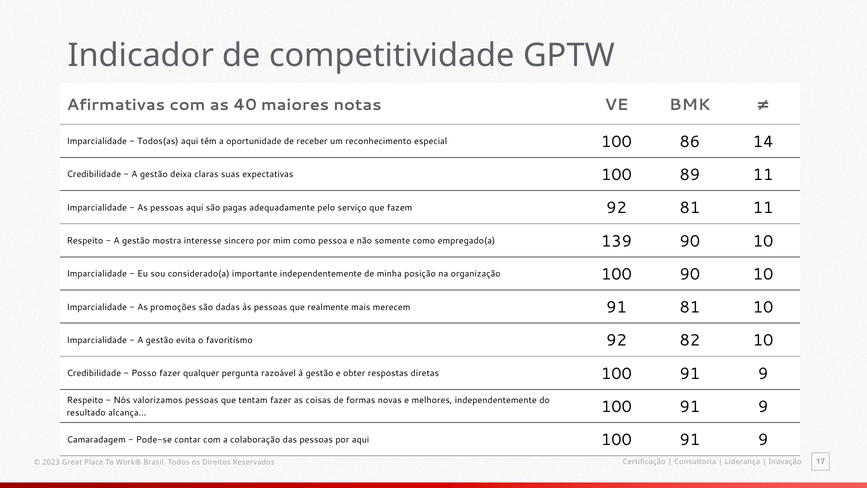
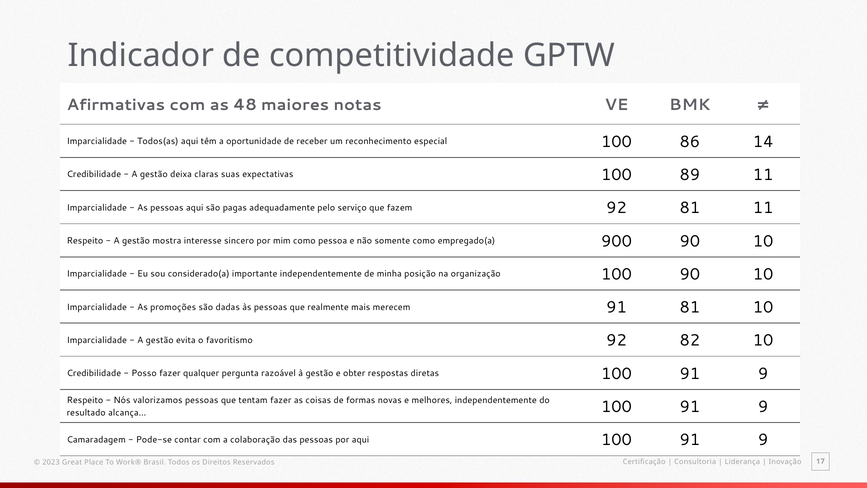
40: 40 -> 48
139: 139 -> 900
